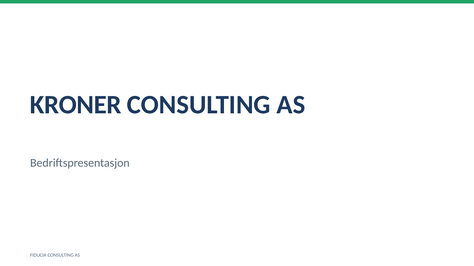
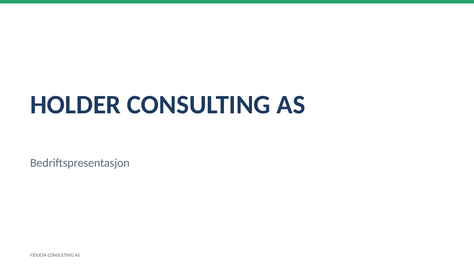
KRONER: KRONER -> HOLDER
